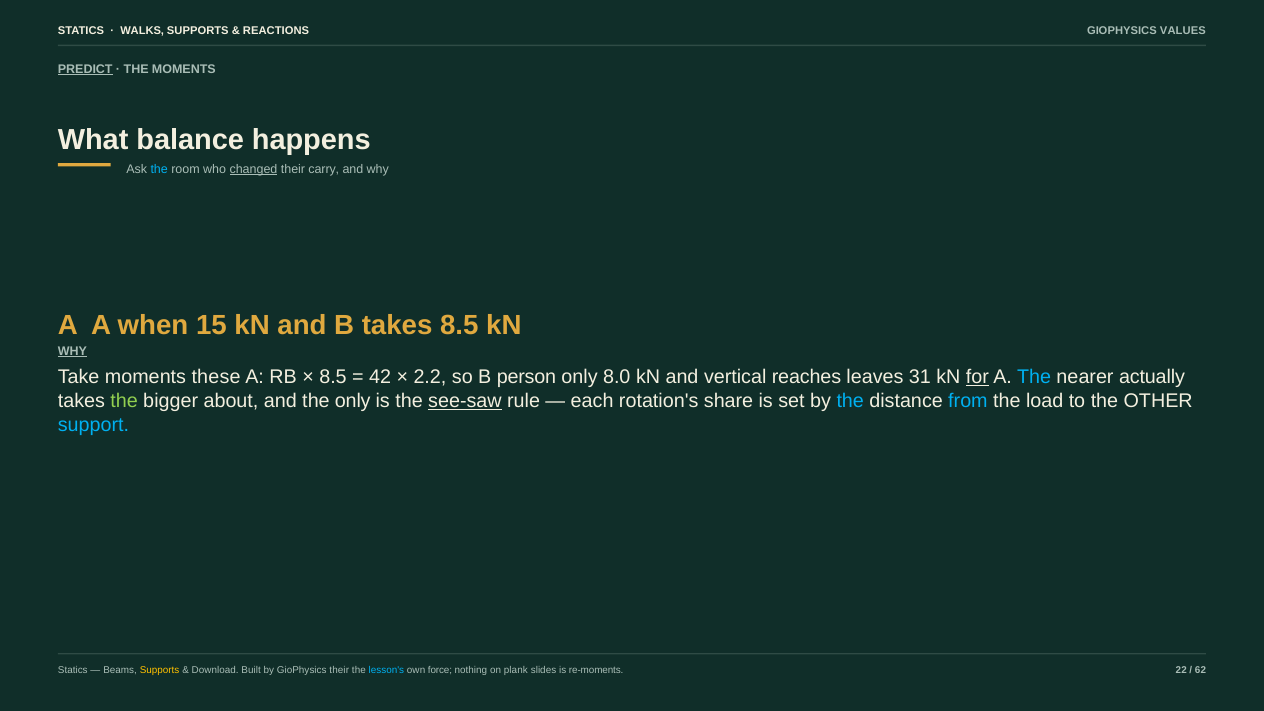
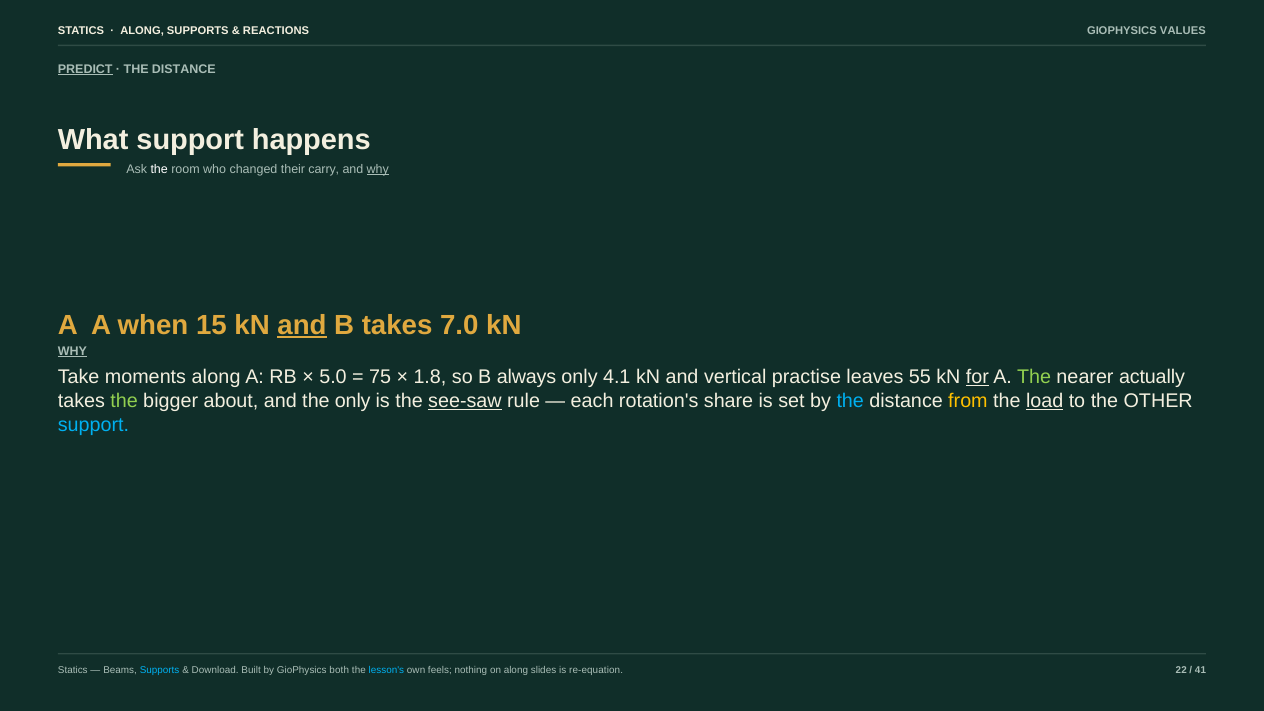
WALKS at (142, 31): WALKS -> ALONG
MOMENTS at (184, 69): MOMENTS -> DISTANCE
What balance: balance -> support
the at (159, 169) colour: light blue -> white
changed underline: present -> none
why at (378, 169) underline: none -> present
and at (302, 325) underline: none -> present
takes 8.5: 8.5 -> 7.0
moments these: these -> along
8.5 at (333, 377): 8.5 -> 5.0
42: 42 -> 75
2.2: 2.2 -> 1.8
person: person -> always
8.0: 8.0 -> 4.1
reaches: reaches -> practise
31: 31 -> 55
The at (1034, 377) colour: light blue -> light green
from colour: light blue -> yellow
load underline: none -> present
Supports at (160, 670) colour: yellow -> light blue
GioPhysics their: their -> both
force: force -> feels
on plank: plank -> along
re-moments: re-moments -> re-equation
62: 62 -> 41
